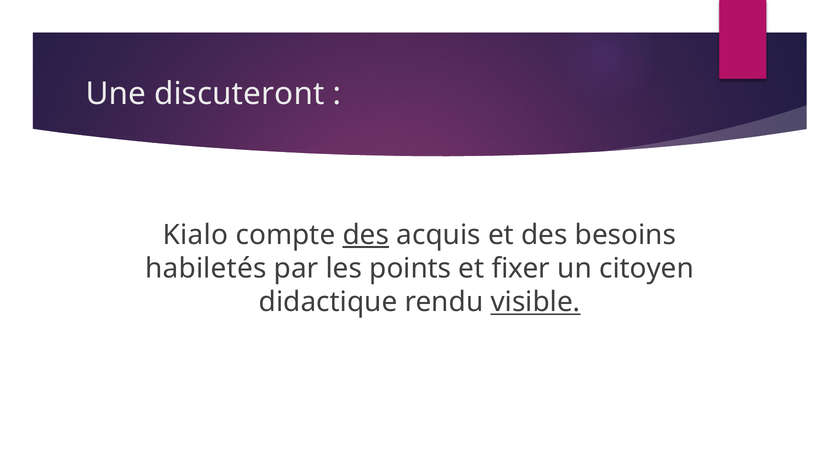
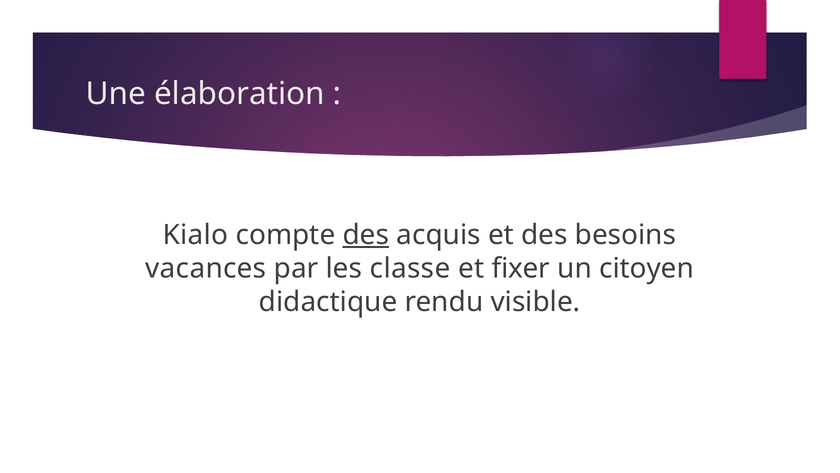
discuteront: discuteront -> élaboration
habiletés: habiletés -> vacances
points: points -> classe
visible underline: present -> none
